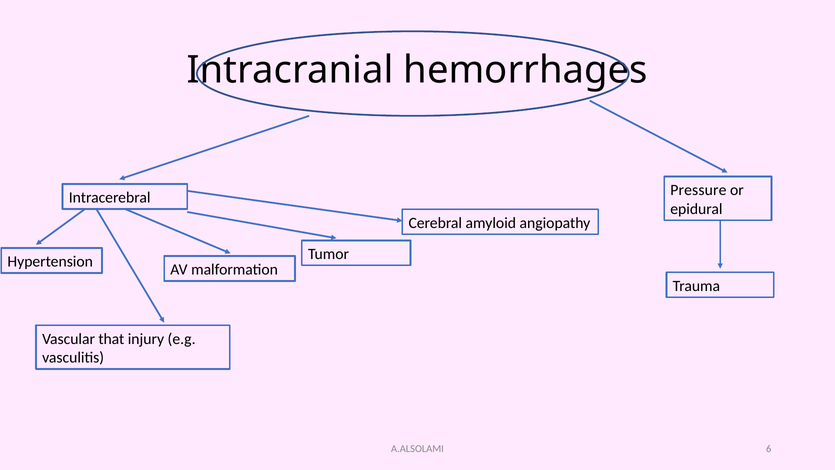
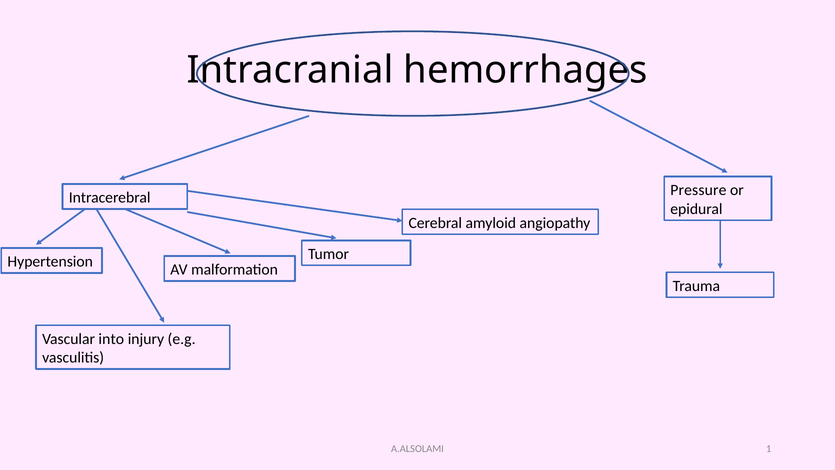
that: that -> into
6: 6 -> 1
